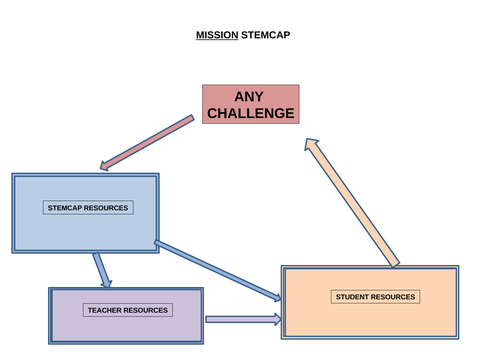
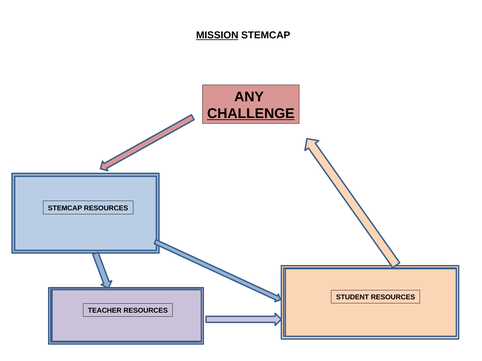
CHALLENGE underline: none -> present
